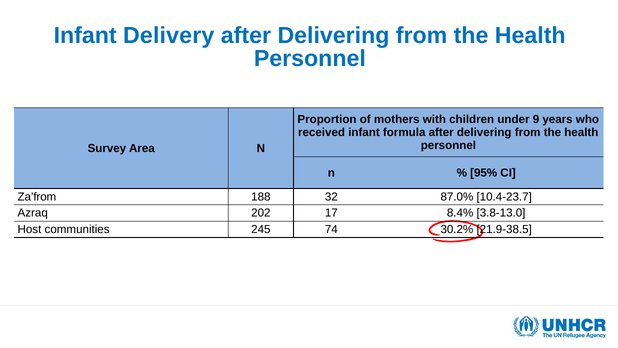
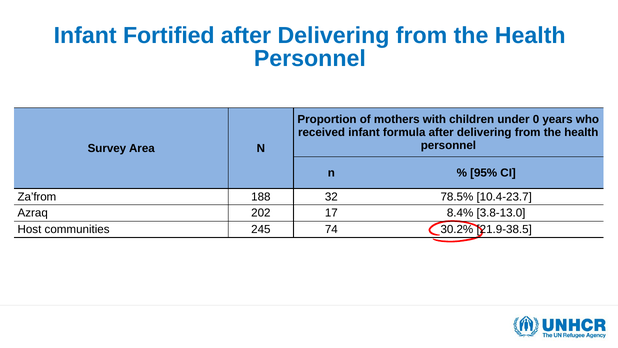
Delivery: Delivery -> Fortified
9: 9 -> 0
87.0%: 87.0% -> 78.5%
